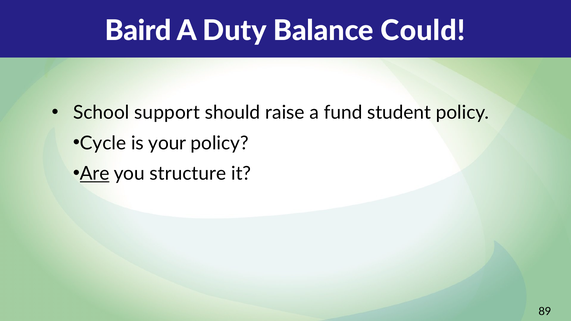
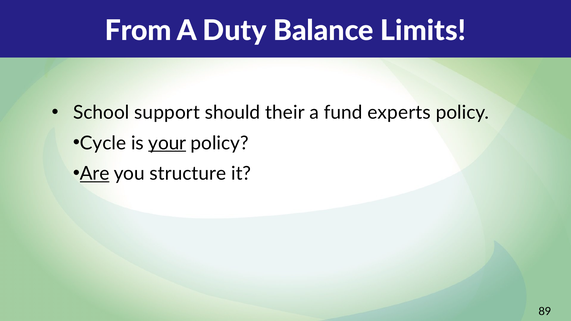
Baird: Baird -> From
Could: Could -> Limits
raise: raise -> their
student: student -> experts
your underline: none -> present
